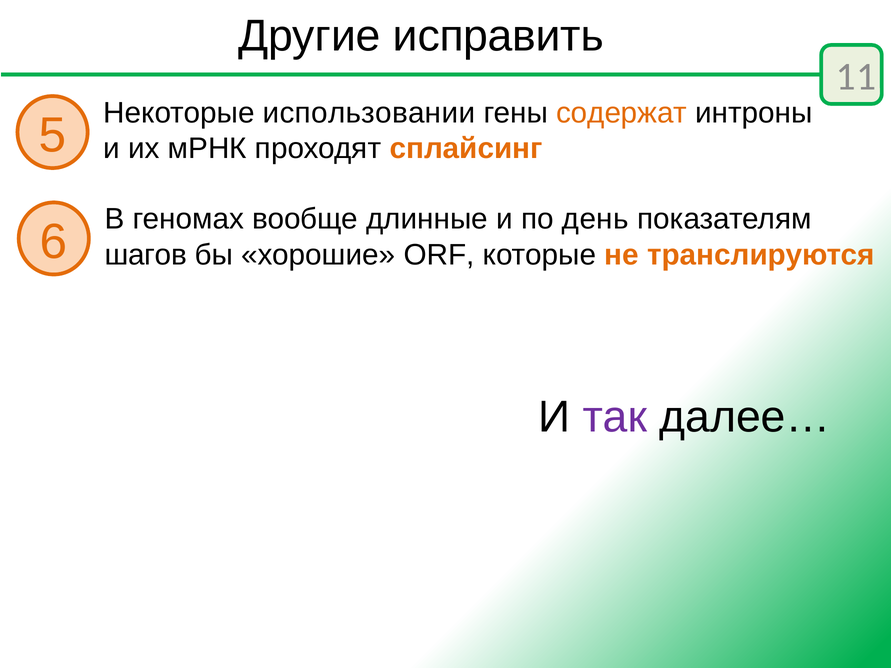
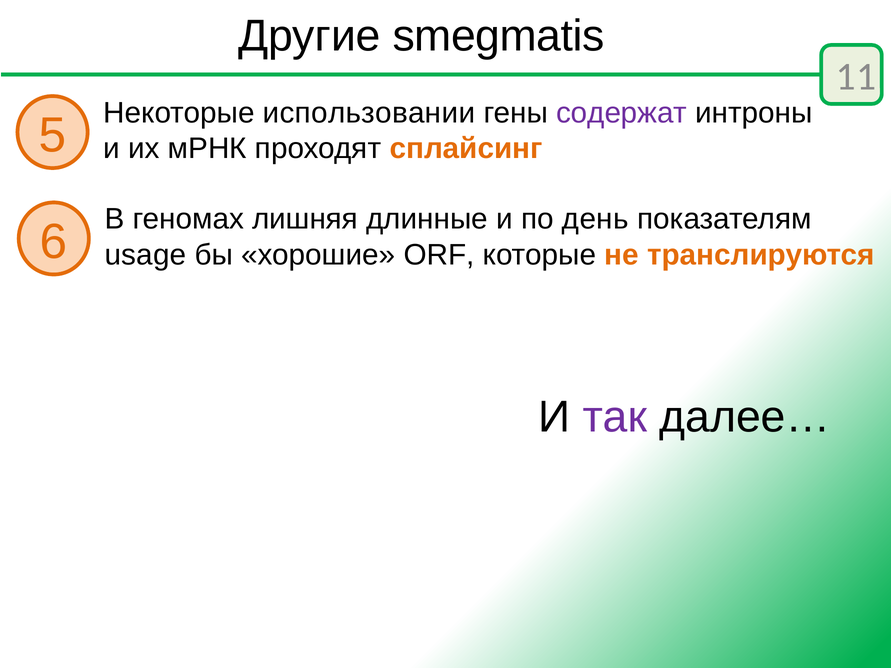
исправить: исправить -> smegmatis
содержат colour: orange -> purple
вообще: вообще -> лишняя
шагов: шагов -> usage
